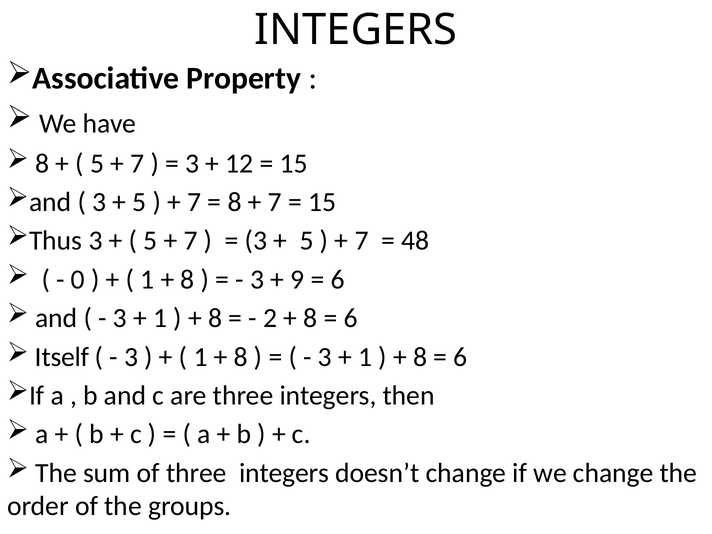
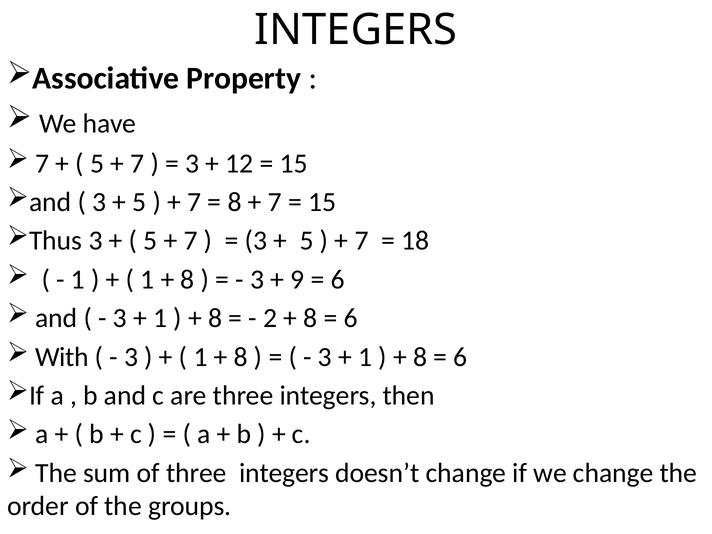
8 at (42, 163): 8 -> 7
48: 48 -> 18
0 at (78, 280): 0 -> 1
Itself: Itself -> With
